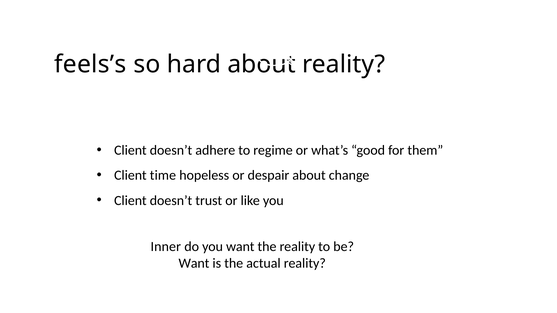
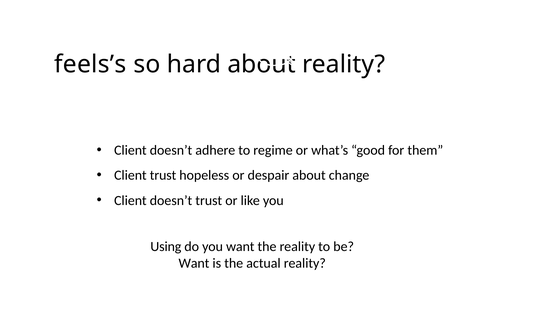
Client time: time -> trust
Inner: Inner -> Using
